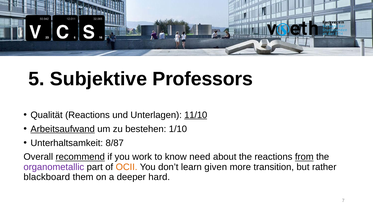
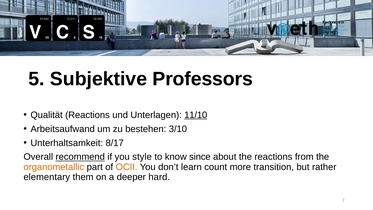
Arbeitsaufwand underline: present -> none
1/10: 1/10 -> 3/10
8/87: 8/87 -> 8/17
work: work -> style
need: need -> since
from underline: present -> none
organometallic colour: purple -> orange
given: given -> count
blackboard: blackboard -> elementary
